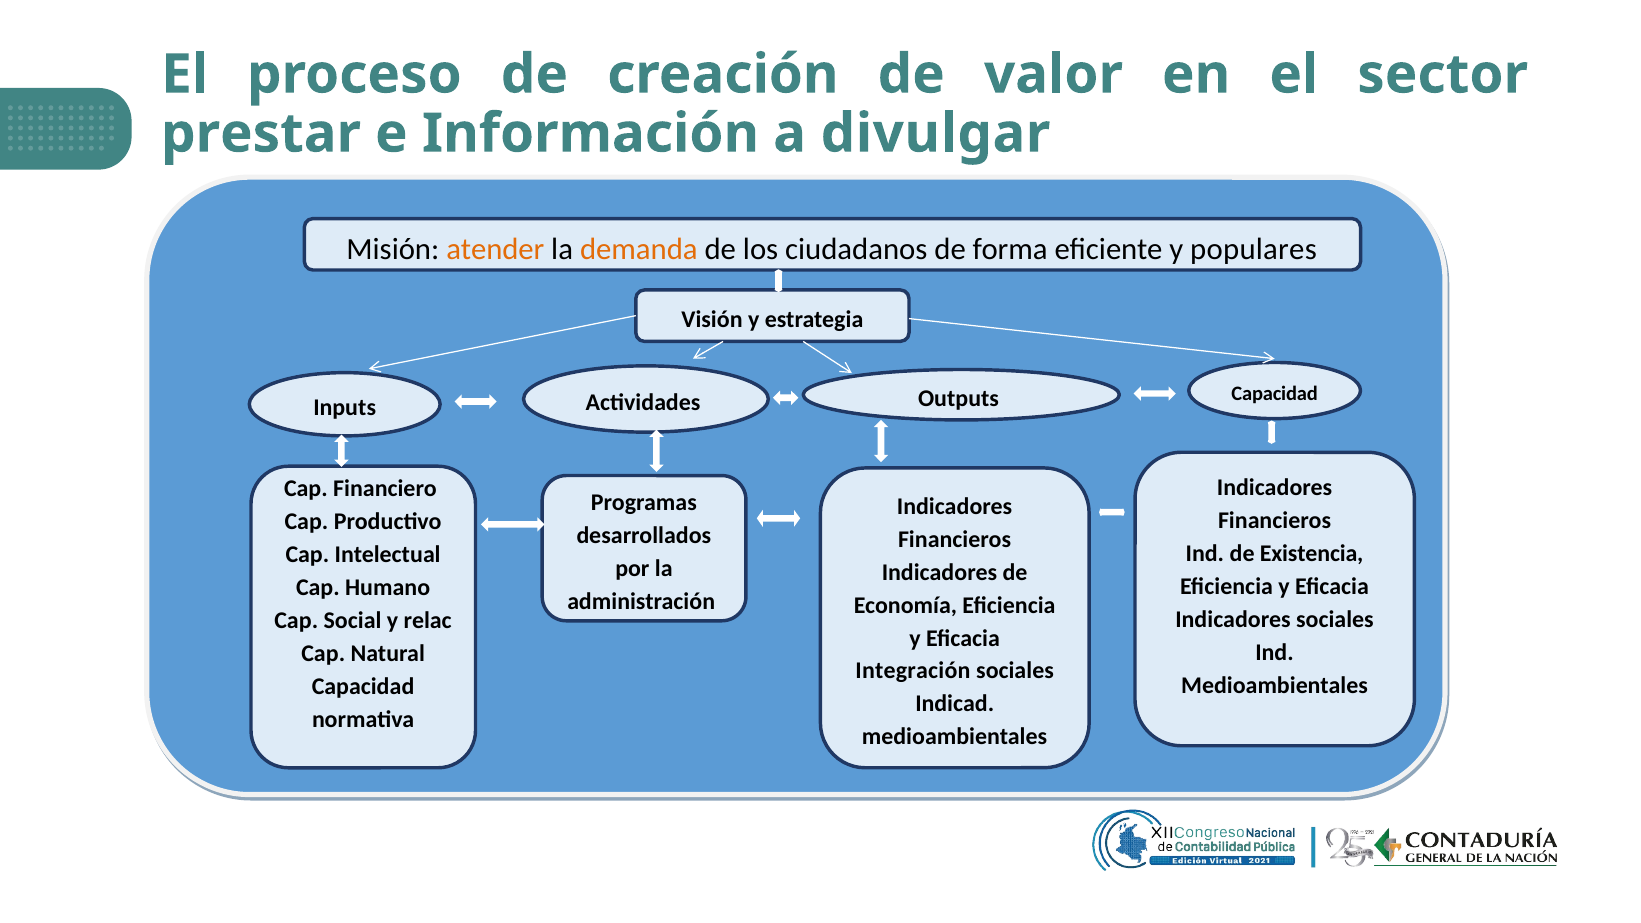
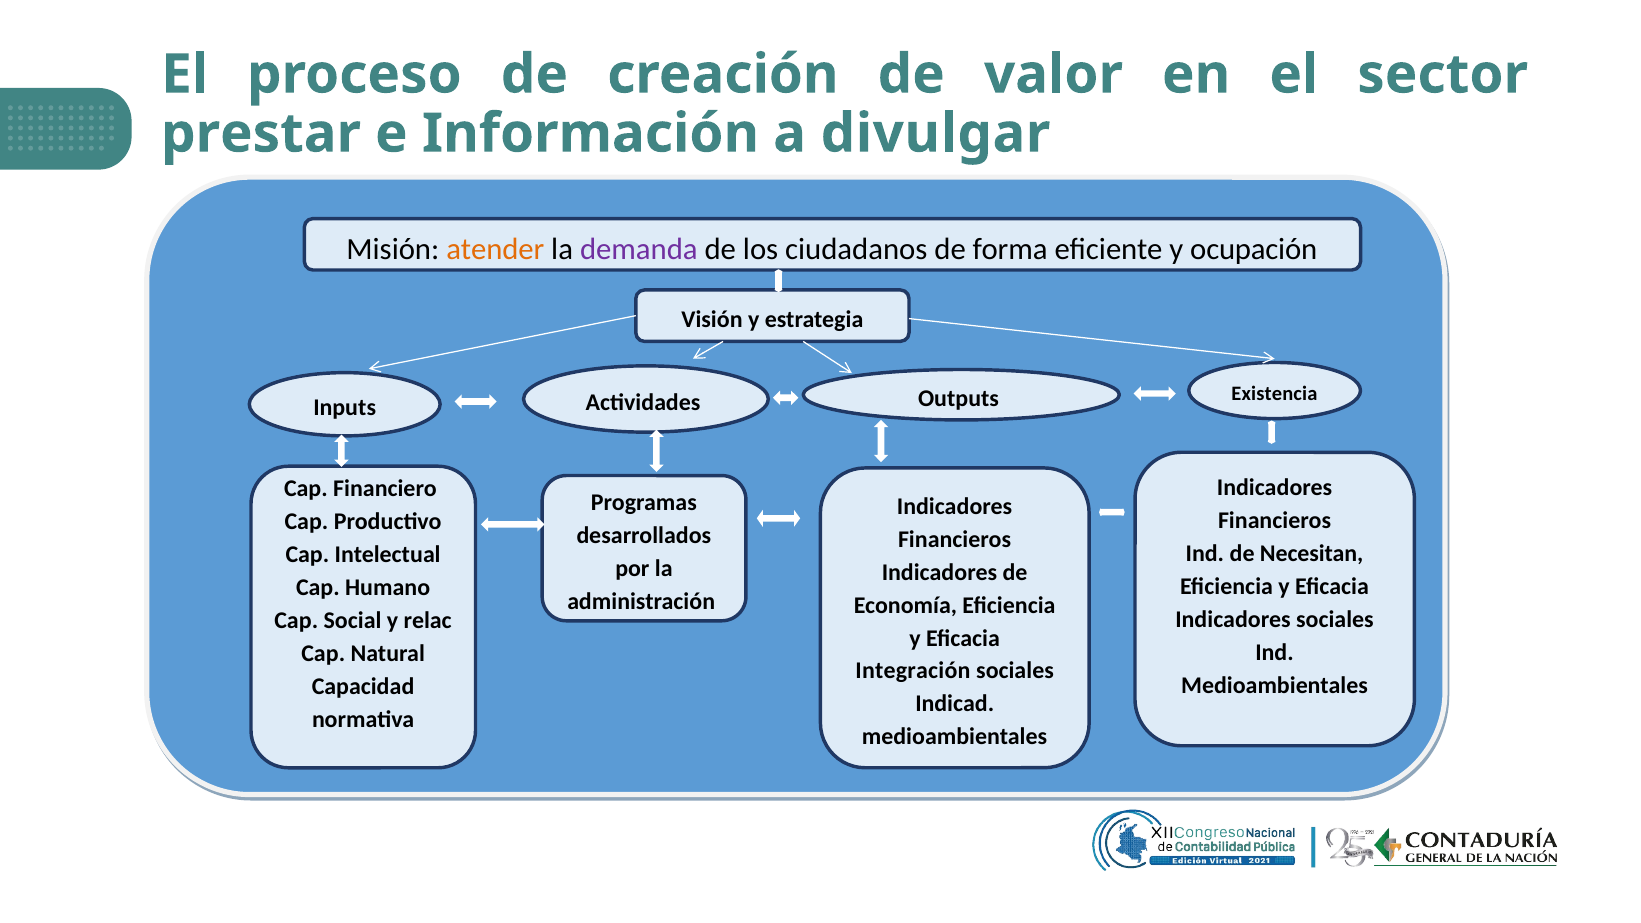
demanda colour: orange -> purple
populares: populares -> ocupación
Capacidad at (1275, 394): Capacidad -> Existencia
Existencia: Existencia -> Necesitan
